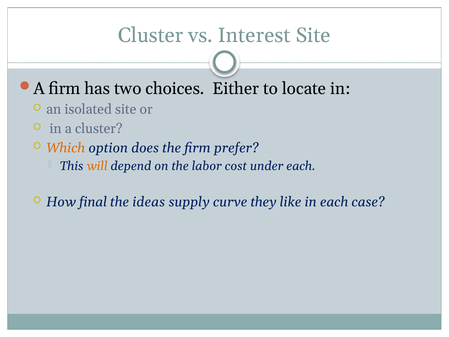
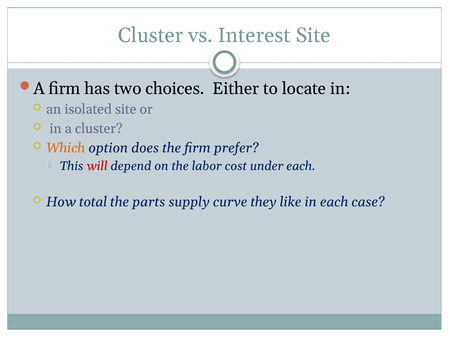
will colour: orange -> red
final: final -> total
ideas: ideas -> parts
